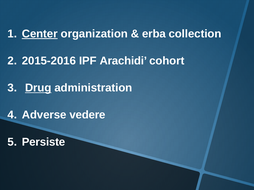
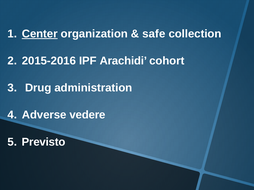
erba: erba -> safe
Drug underline: present -> none
Persiste: Persiste -> Previsto
